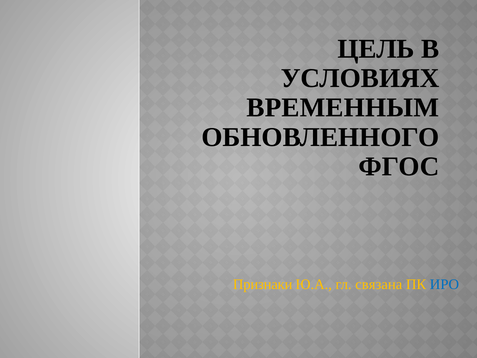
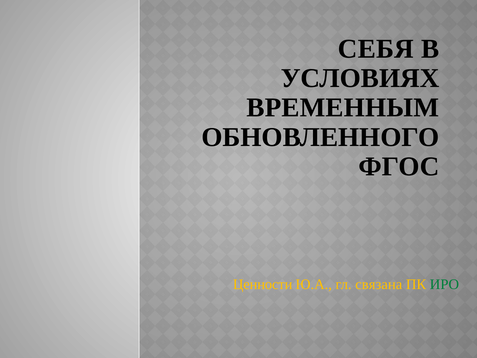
ЦЕЛЬ: ЦЕЛЬ -> СЕБЯ
Признаки: Признаки -> Ценности
ИРО colour: blue -> green
